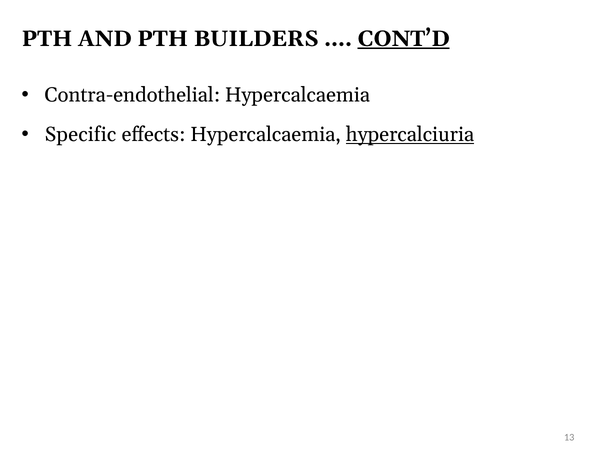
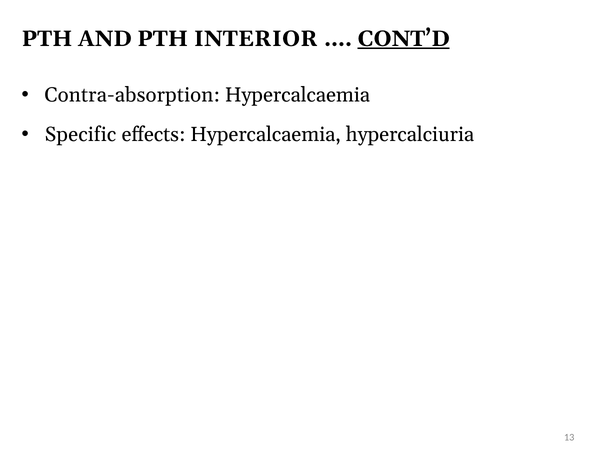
BUILDERS: BUILDERS -> INTERIOR
Contra-endothelial: Contra-endothelial -> Contra-absorption
hypercalciuria underline: present -> none
